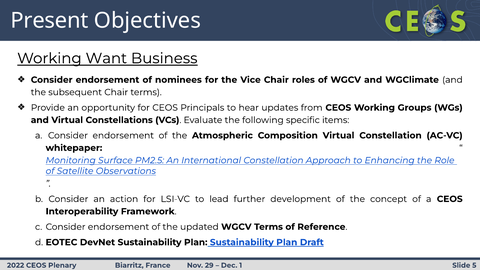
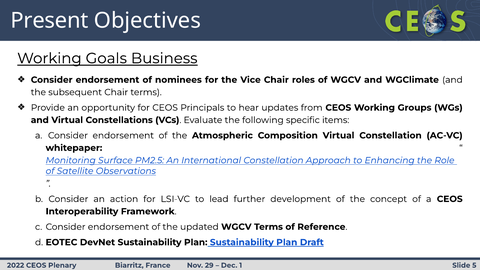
Want: Want -> Goals
